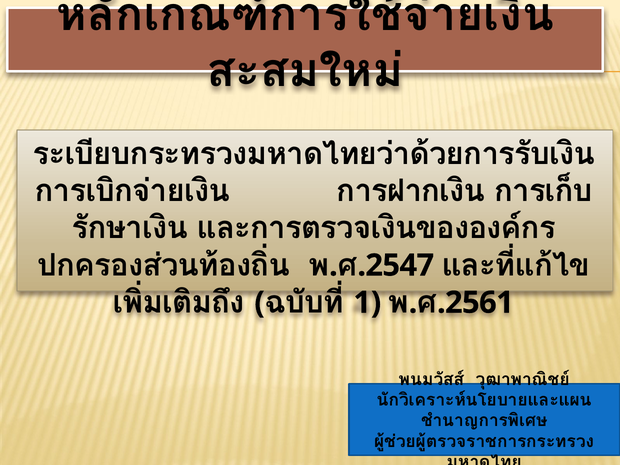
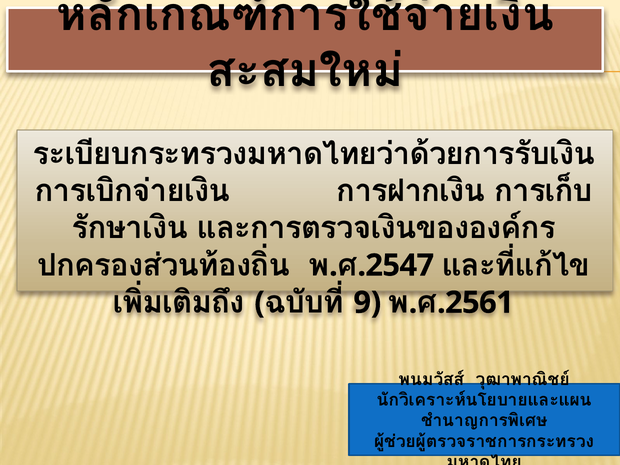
1: 1 -> 9
